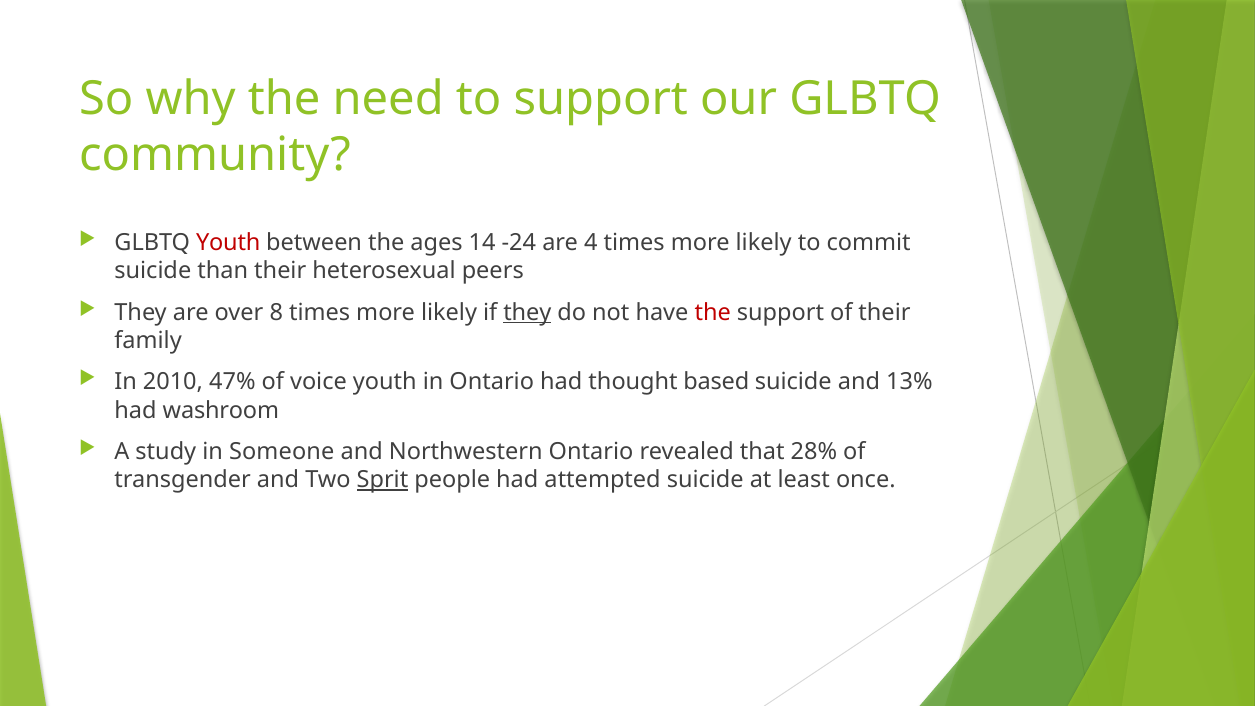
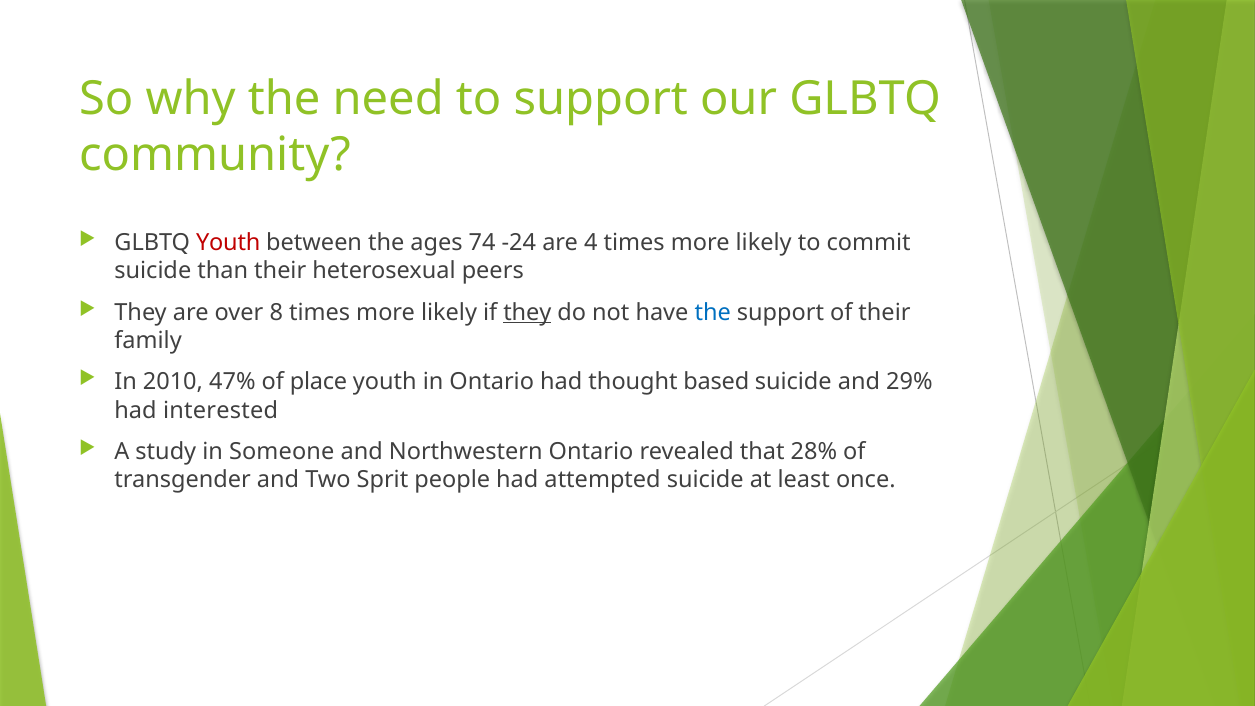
14: 14 -> 74
the at (713, 312) colour: red -> blue
voice: voice -> place
13%: 13% -> 29%
washroom: washroom -> interested
Sprit underline: present -> none
